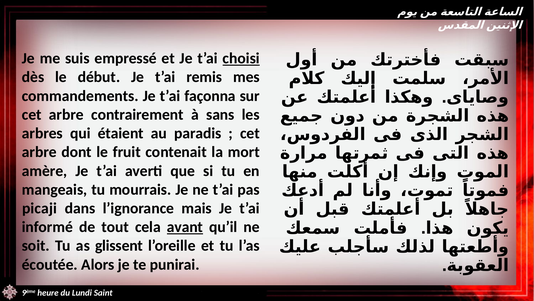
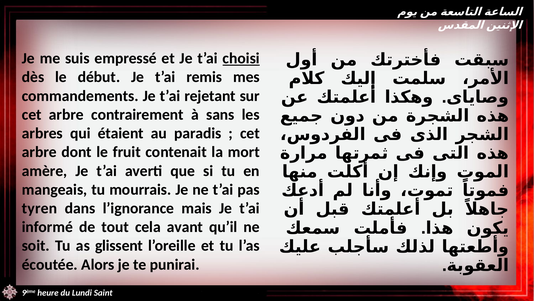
façonna: façonna -> rejetant
picaji: picaji -> tyren
avant underline: present -> none
